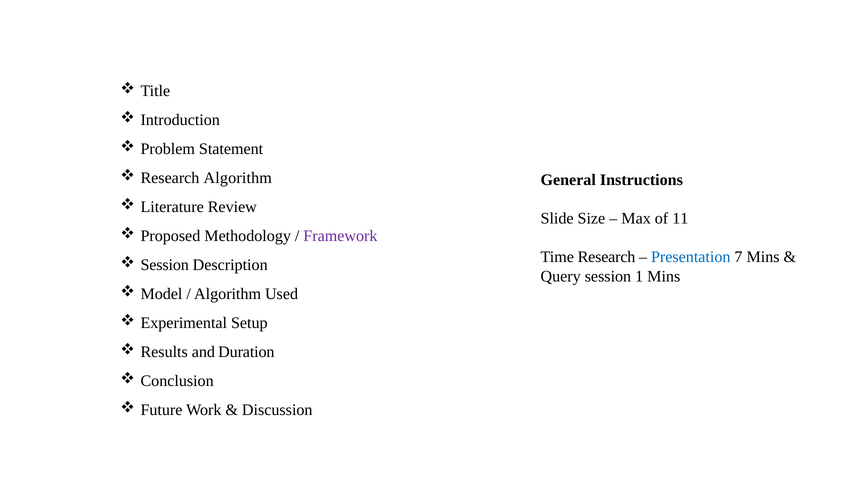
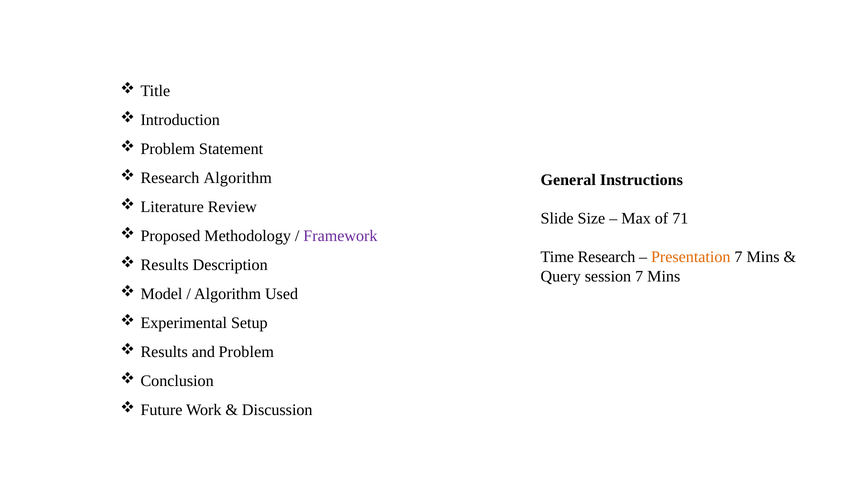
11: 11 -> 71
Presentation colour: blue -> orange
Session at (165, 265): Session -> Results
session 1: 1 -> 7
and Duration: Duration -> Problem
